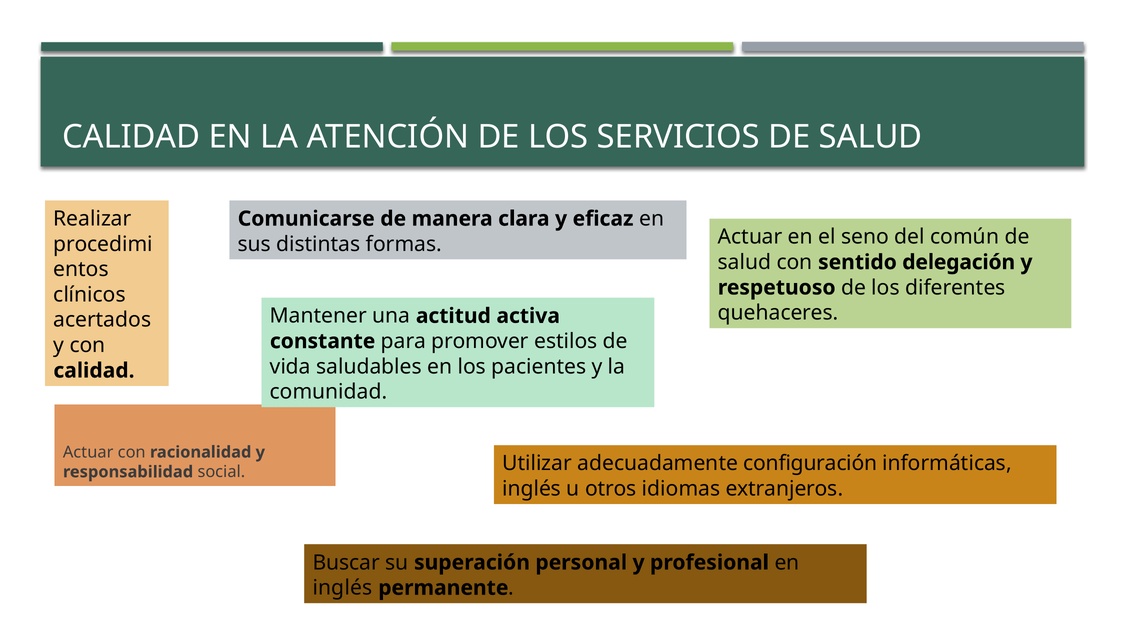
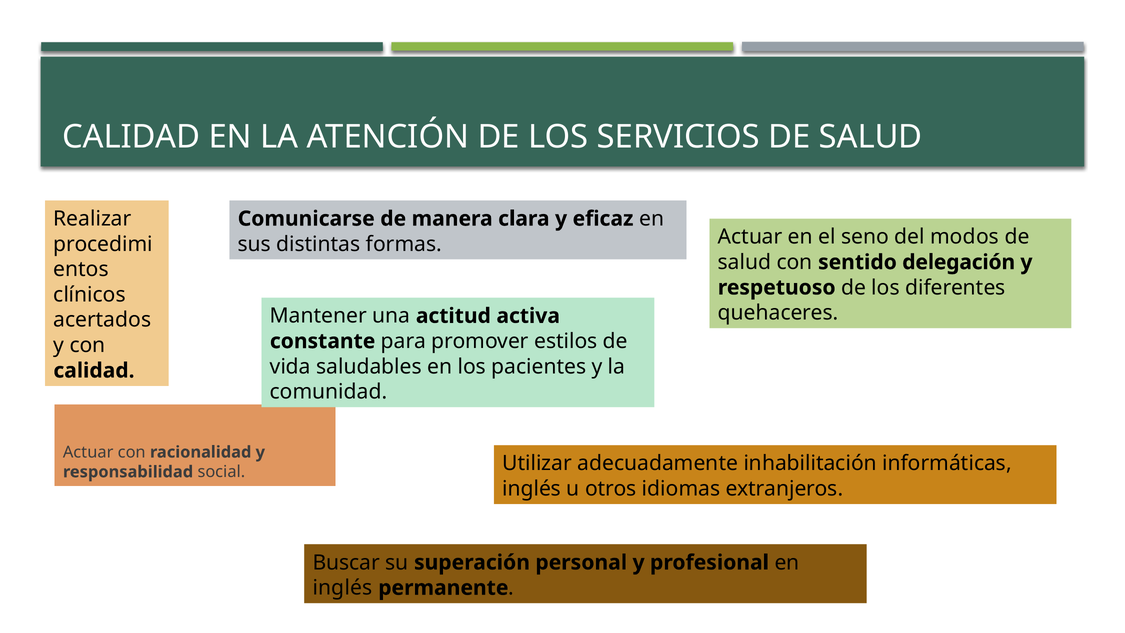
común: común -> modos
configuración: configuración -> inhabilitación
